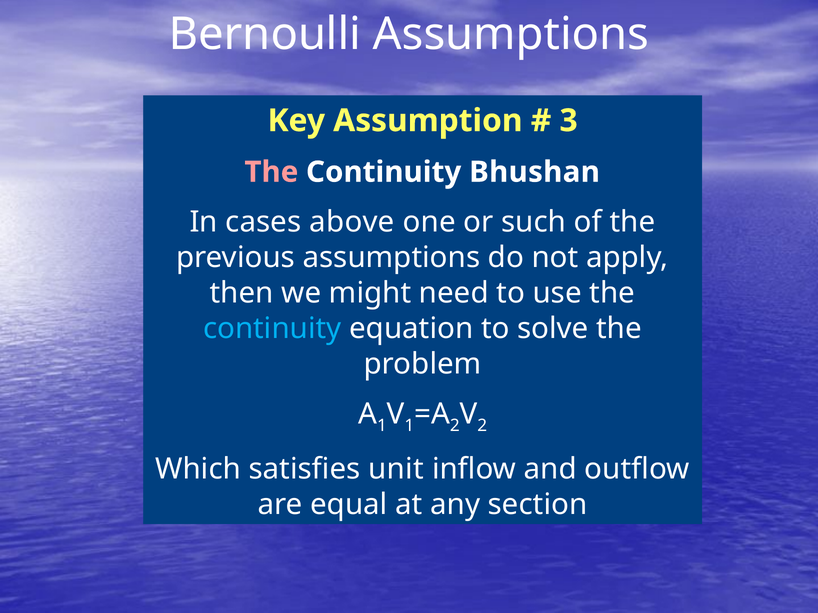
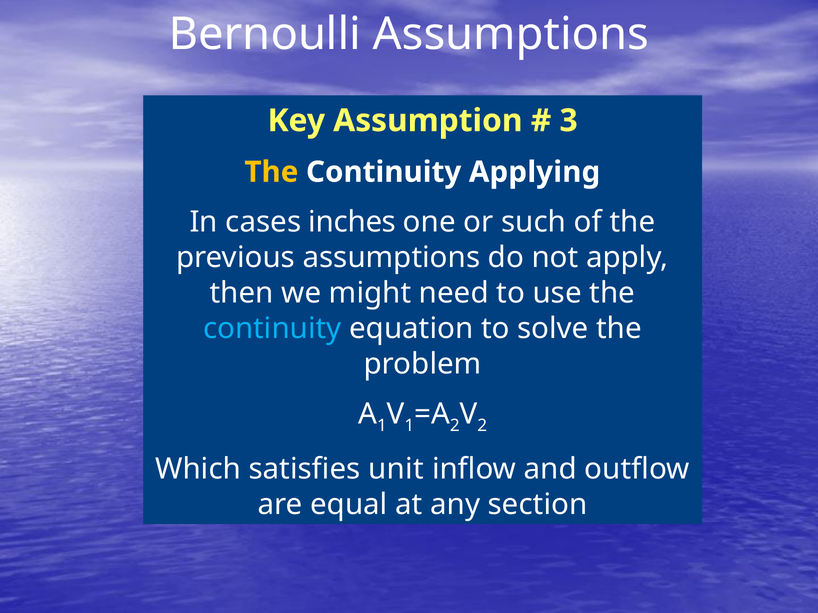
The at (271, 172) colour: pink -> yellow
Bhushan: Bhushan -> Applying
above: above -> inches
